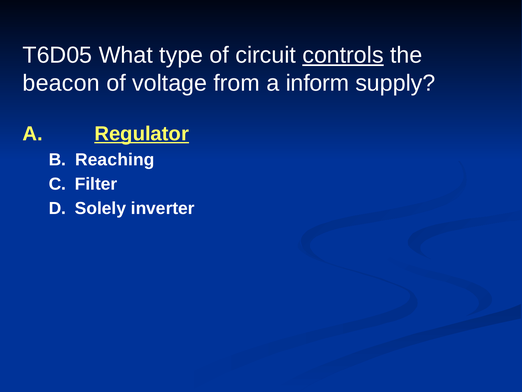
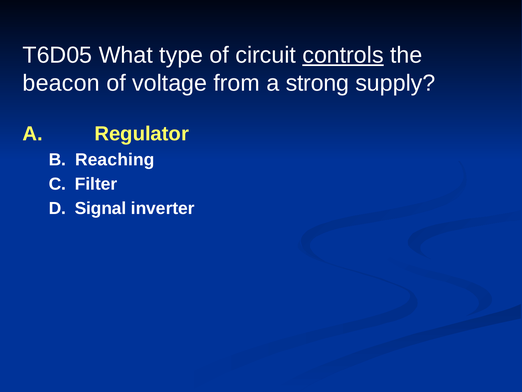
inform: inform -> strong
Regulator underline: present -> none
Solely: Solely -> Signal
